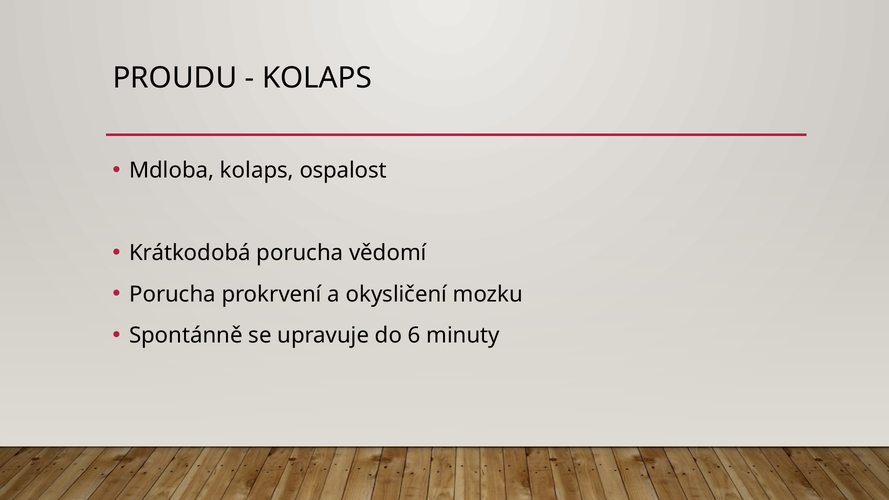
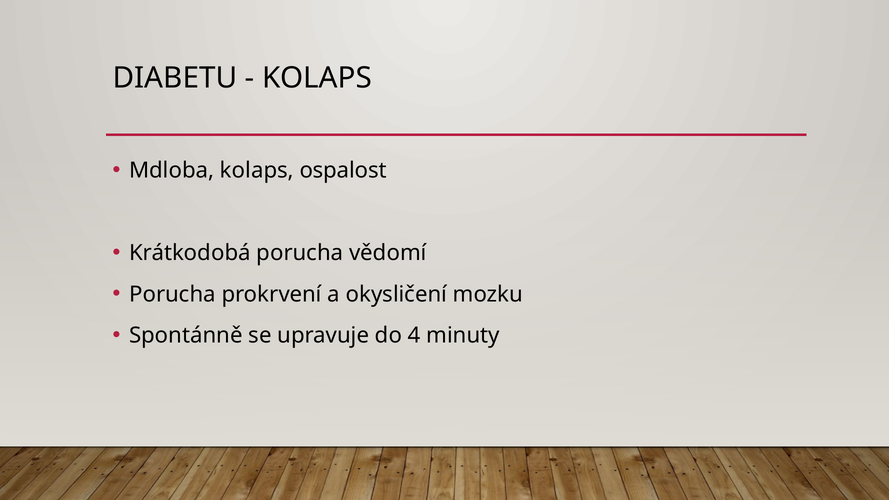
PROUDU: PROUDU -> DIABETU
6: 6 -> 4
